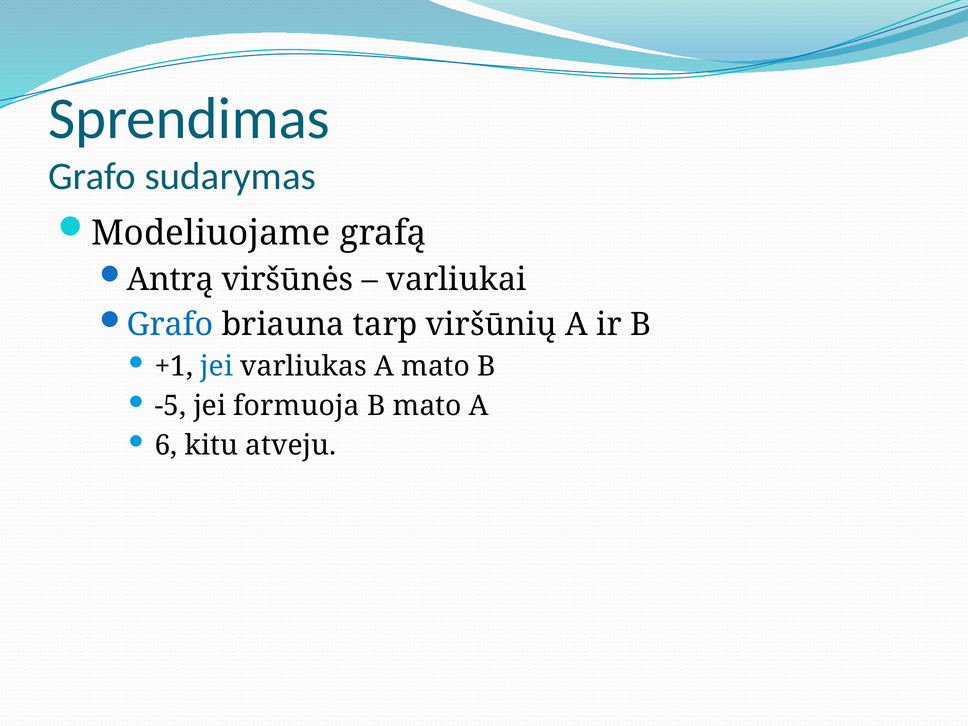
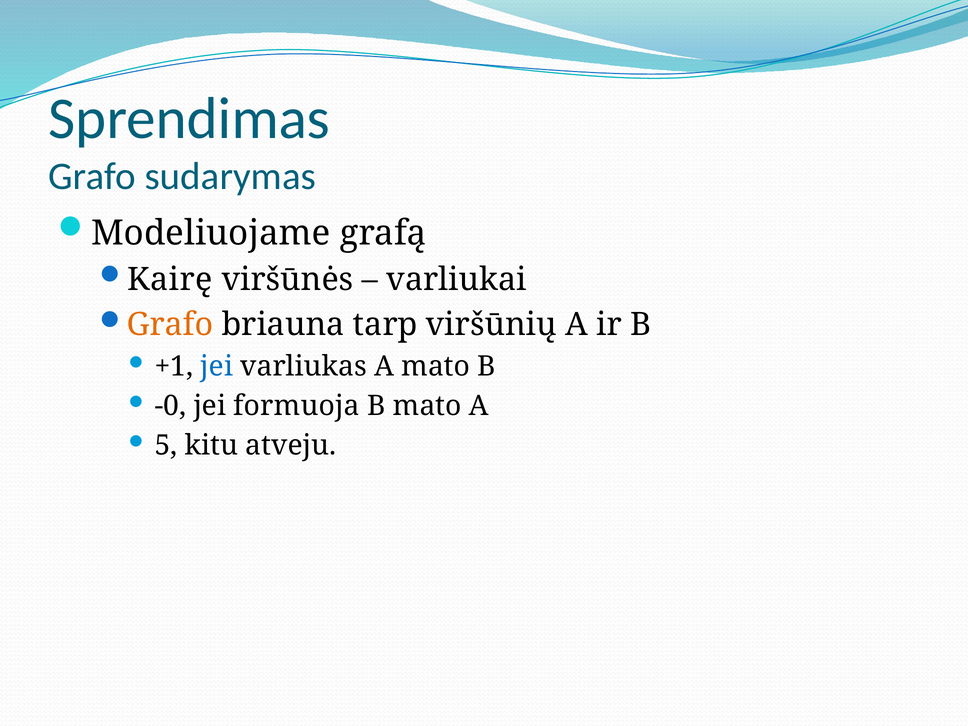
Antrą: Antrą -> Kairę
Grafo at (170, 325) colour: blue -> orange
-5: -5 -> -0
6: 6 -> 5
